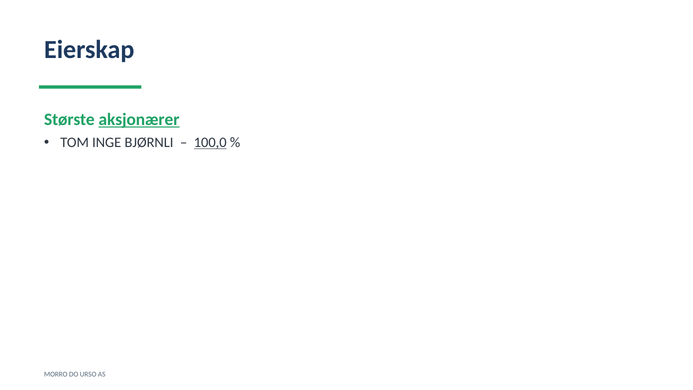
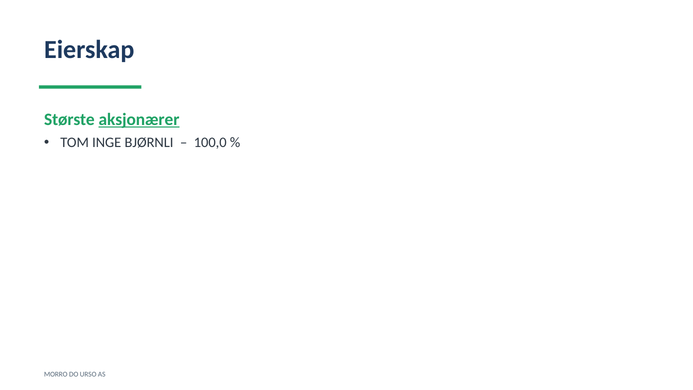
100,0 underline: present -> none
